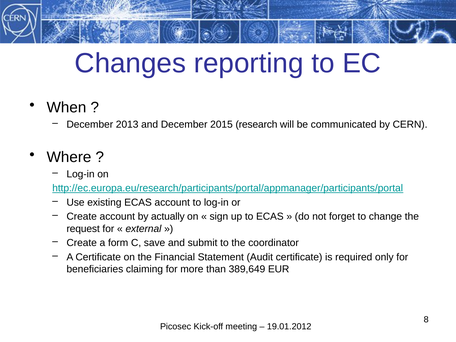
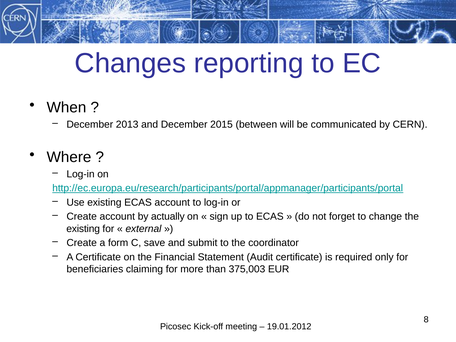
research: research -> between
request at (83, 229): request -> existing
389,649: 389,649 -> 375,003
